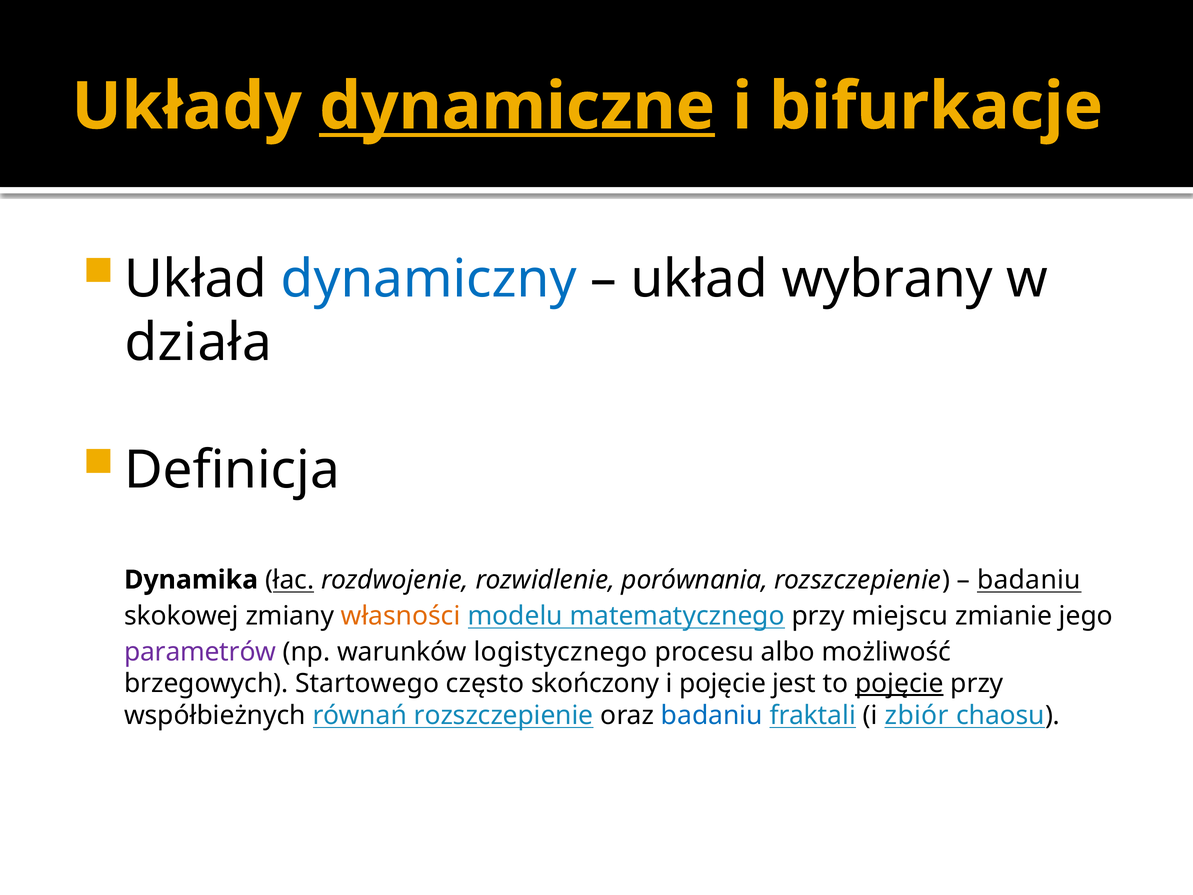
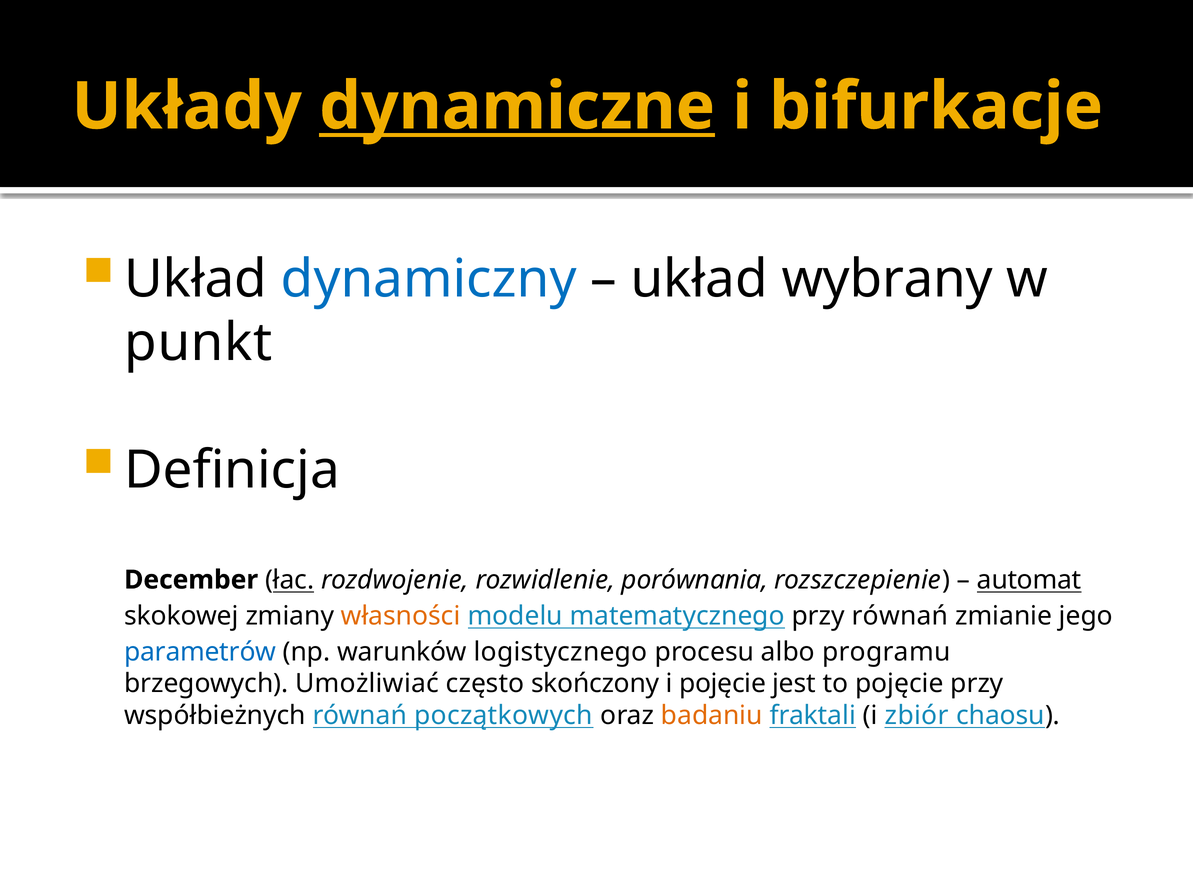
działa: działa -> punkt
Dynamika: Dynamika -> December
badaniu at (1029, 580): badaniu -> automat
przy miejscu: miejscu -> równań
parametrów colour: purple -> blue
możliwość: możliwość -> programu
Startowego: Startowego -> Umożliwiać
pojęcie at (899, 683) underline: present -> none
równań rozszczepienie: rozszczepienie -> początkowych
badaniu at (712, 715) colour: blue -> orange
